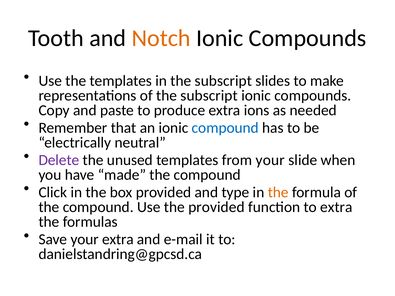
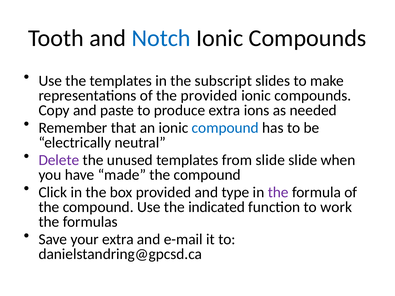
Notch colour: orange -> blue
of the subscript: subscript -> provided
from your: your -> slide
the at (278, 192) colour: orange -> purple
the provided: provided -> indicated
to extra: extra -> work
